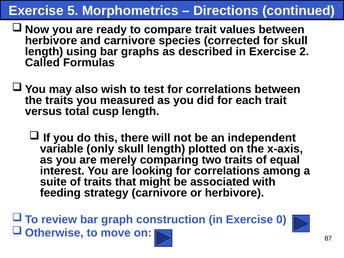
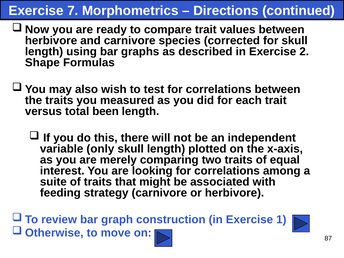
5: 5 -> 7
Called: Called -> Shape
cusp: cusp -> been
0: 0 -> 1
